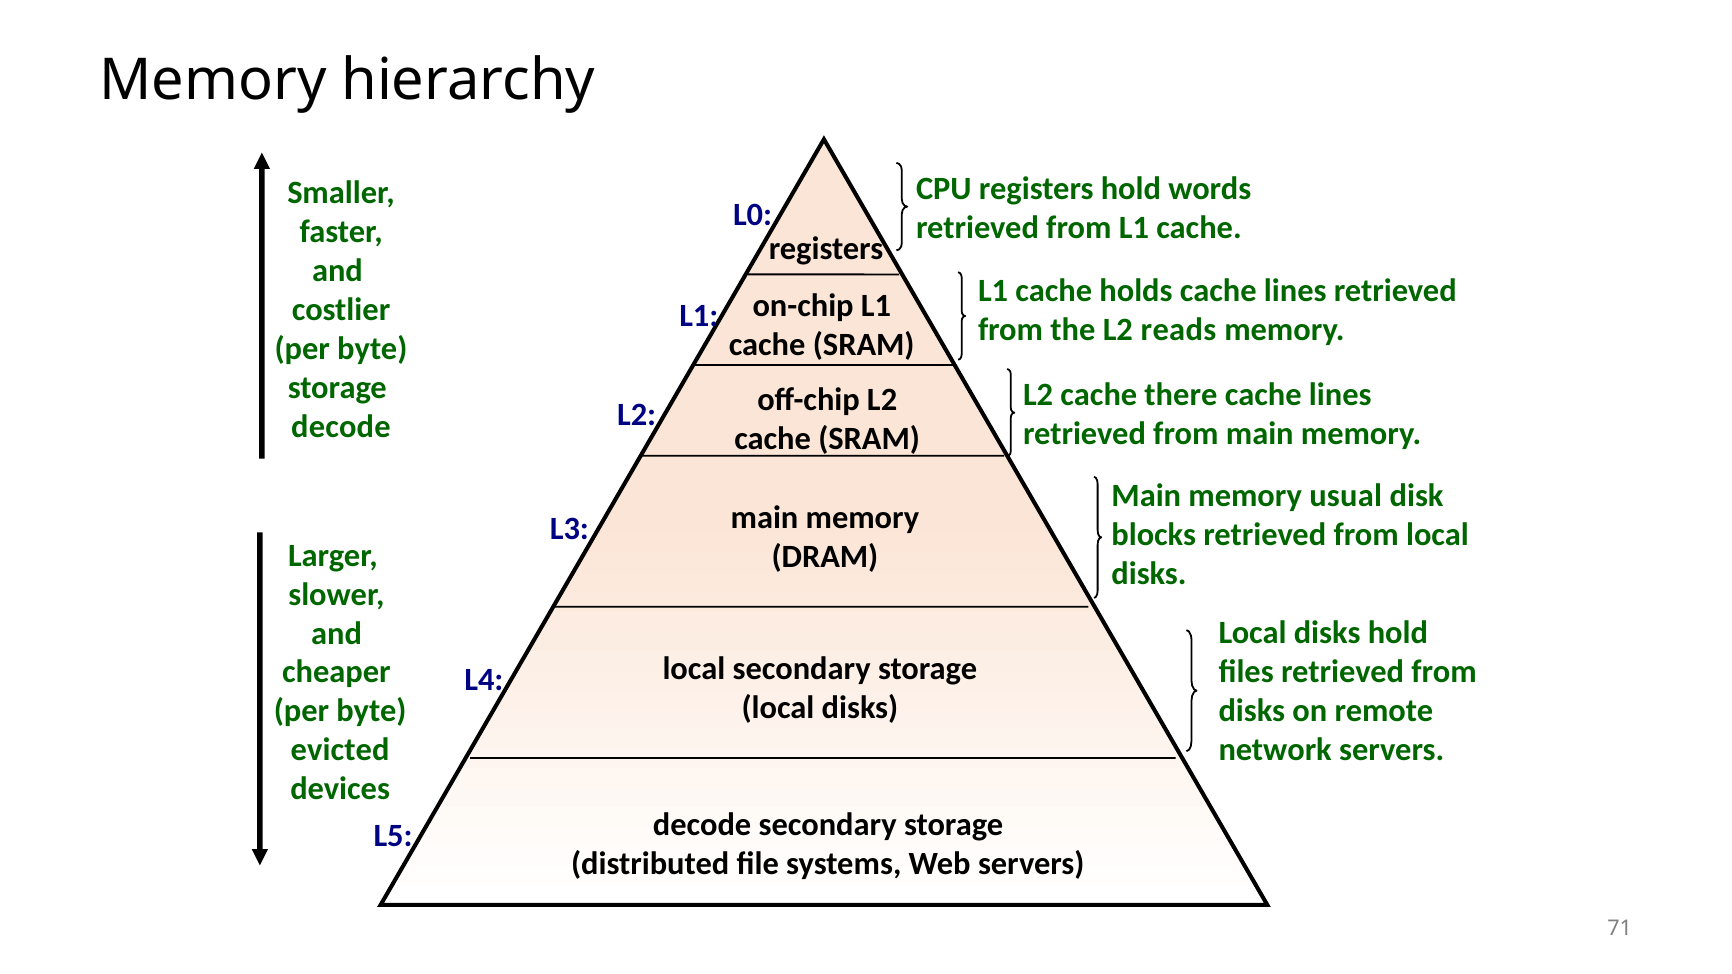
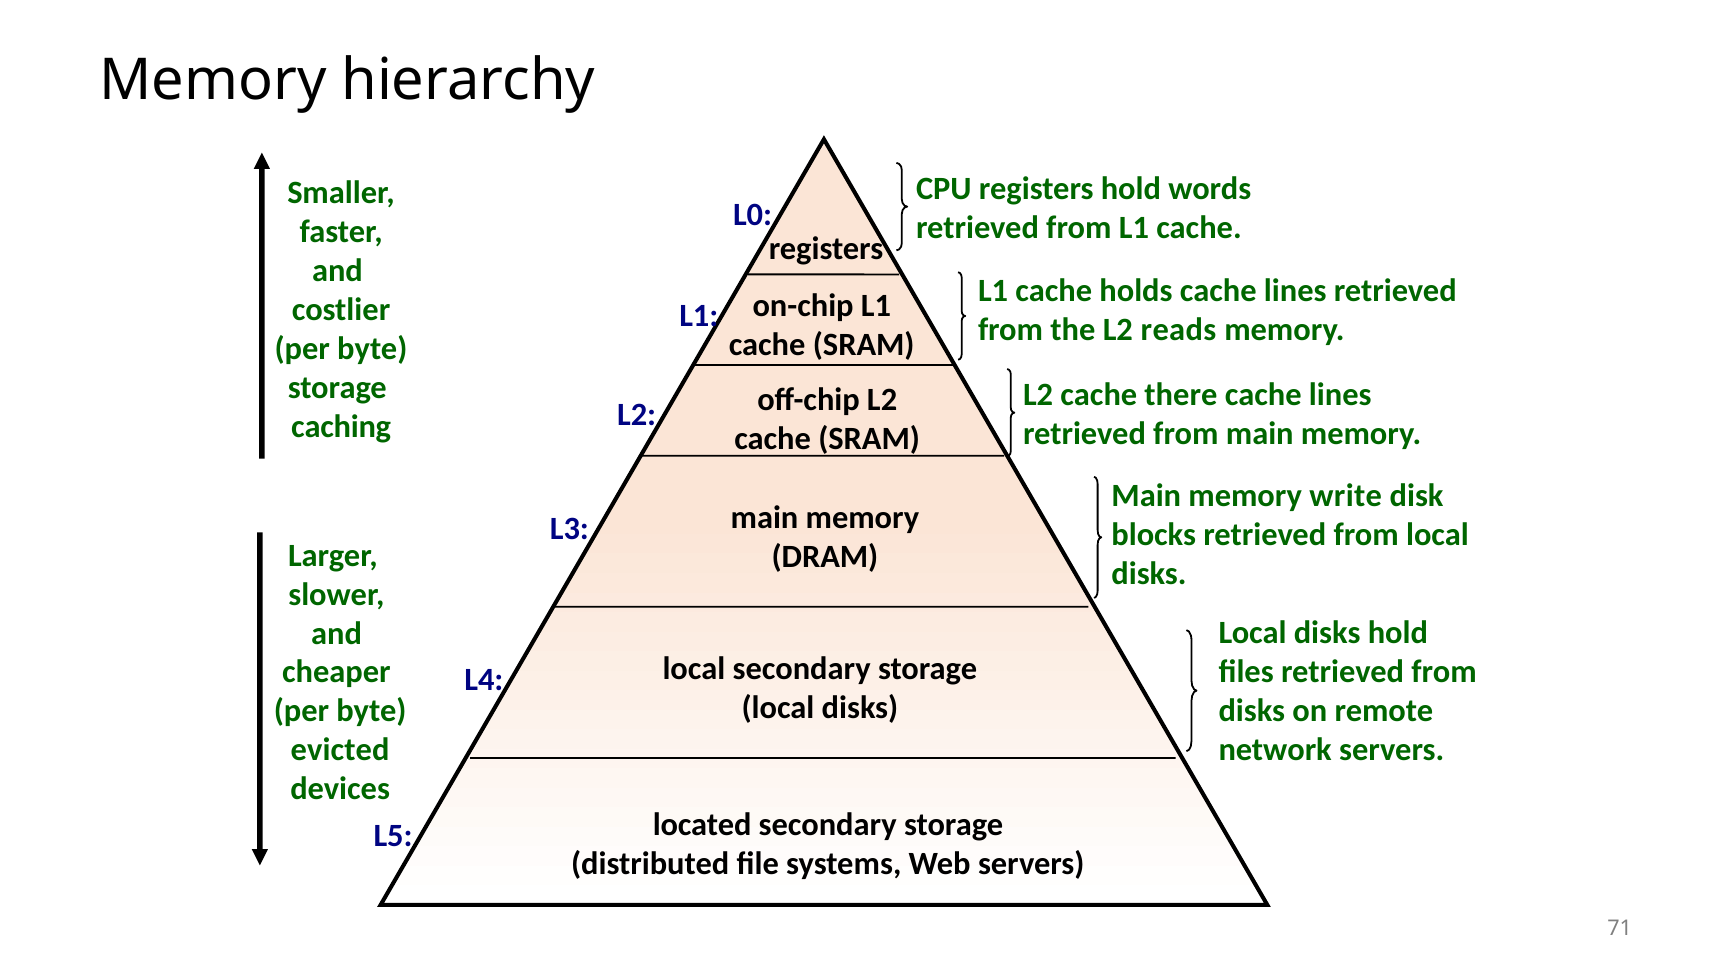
decode at (341, 427): decode -> caching
usual: usual -> write
decode at (702, 825): decode -> located
